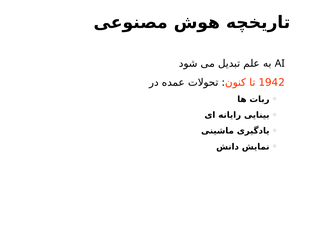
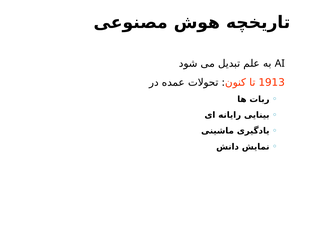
1942: 1942 -> 1913
